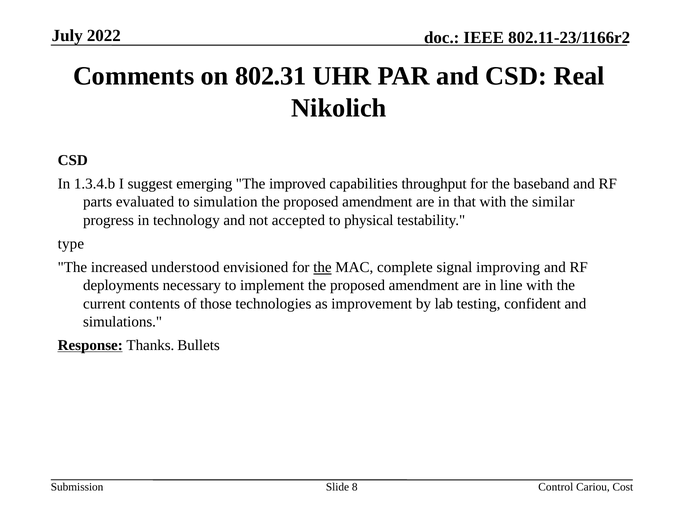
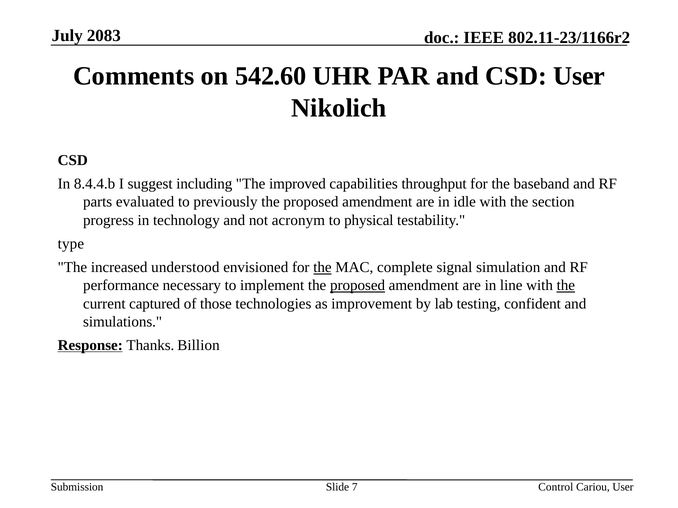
2022: 2022 -> 2083
802.31: 802.31 -> 542.60
CSD Real: Real -> User
1.3.4.b: 1.3.4.b -> 8.4.4.b
emerging: emerging -> including
simulation: simulation -> previously
that: that -> idle
similar: similar -> section
accepted: accepted -> acronym
improving: improving -> simulation
deployments: deployments -> performance
proposed at (358, 286) underline: none -> present
the at (566, 286) underline: none -> present
contents: contents -> captured
Bullets: Bullets -> Billion
8: 8 -> 7
Cariou Cost: Cost -> User
